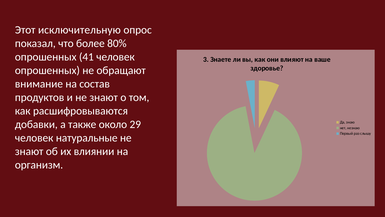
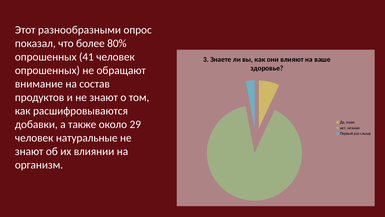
исключительную: исключительную -> разнообразными
